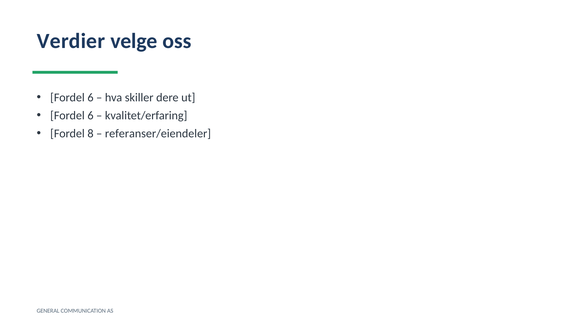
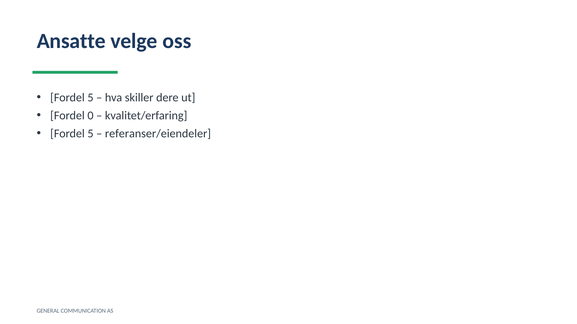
Verdier: Verdier -> Ansatte
6 at (90, 98): 6 -> 5
6 at (90, 116): 6 -> 0
8 at (90, 134): 8 -> 5
